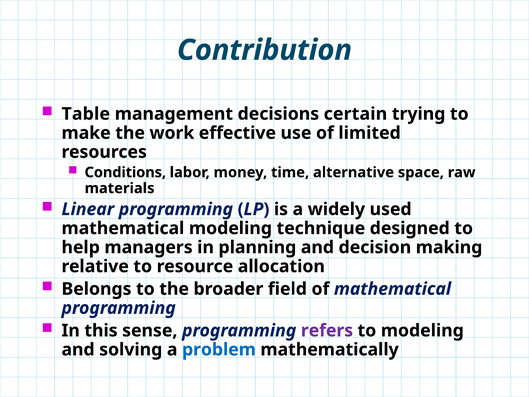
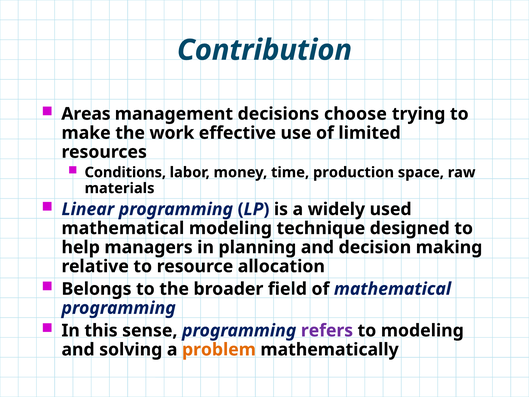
Table: Table -> Areas
certain: certain -> choose
alternative: alternative -> production
problem colour: blue -> orange
